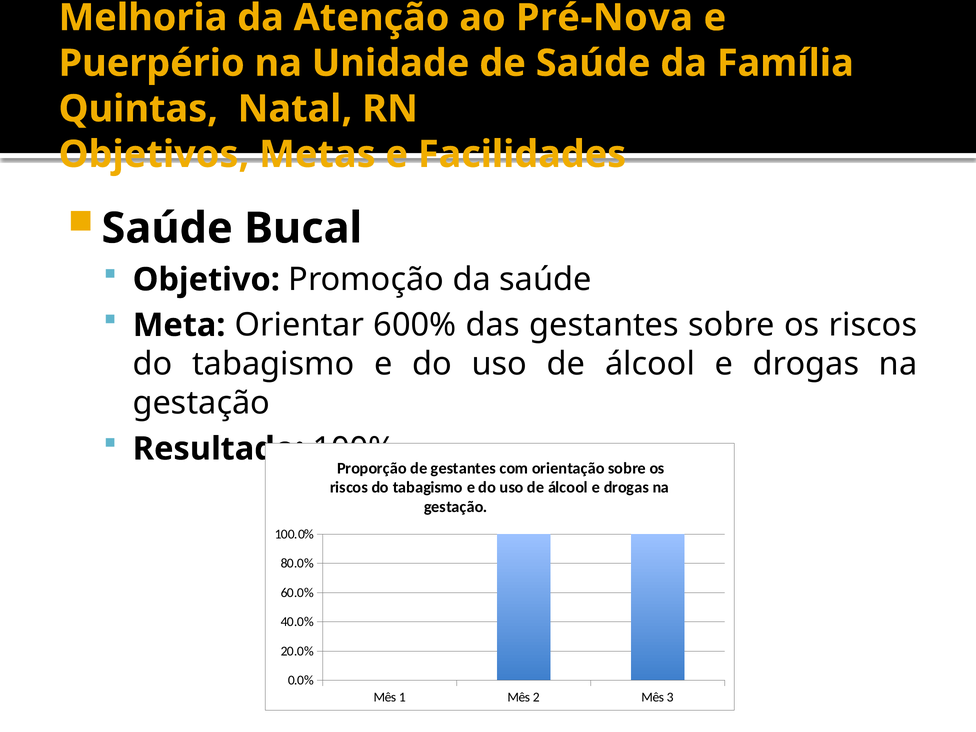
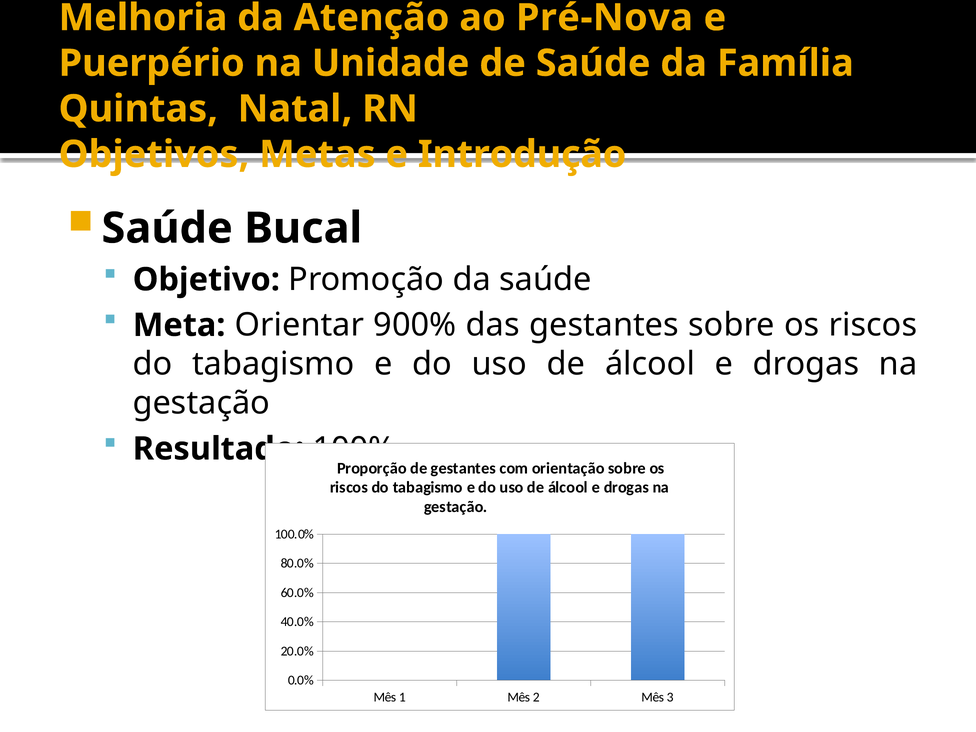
Facilidades: Facilidades -> Introdução
600%: 600% -> 900%
